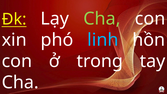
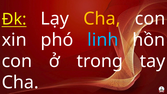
Cha at (102, 19) colour: light green -> yellow
